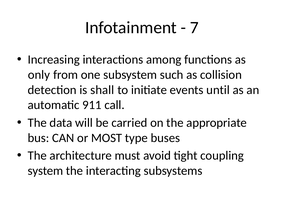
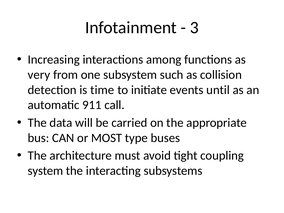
7: 7 -> 3
only: only -> very
shall: shall -> time
